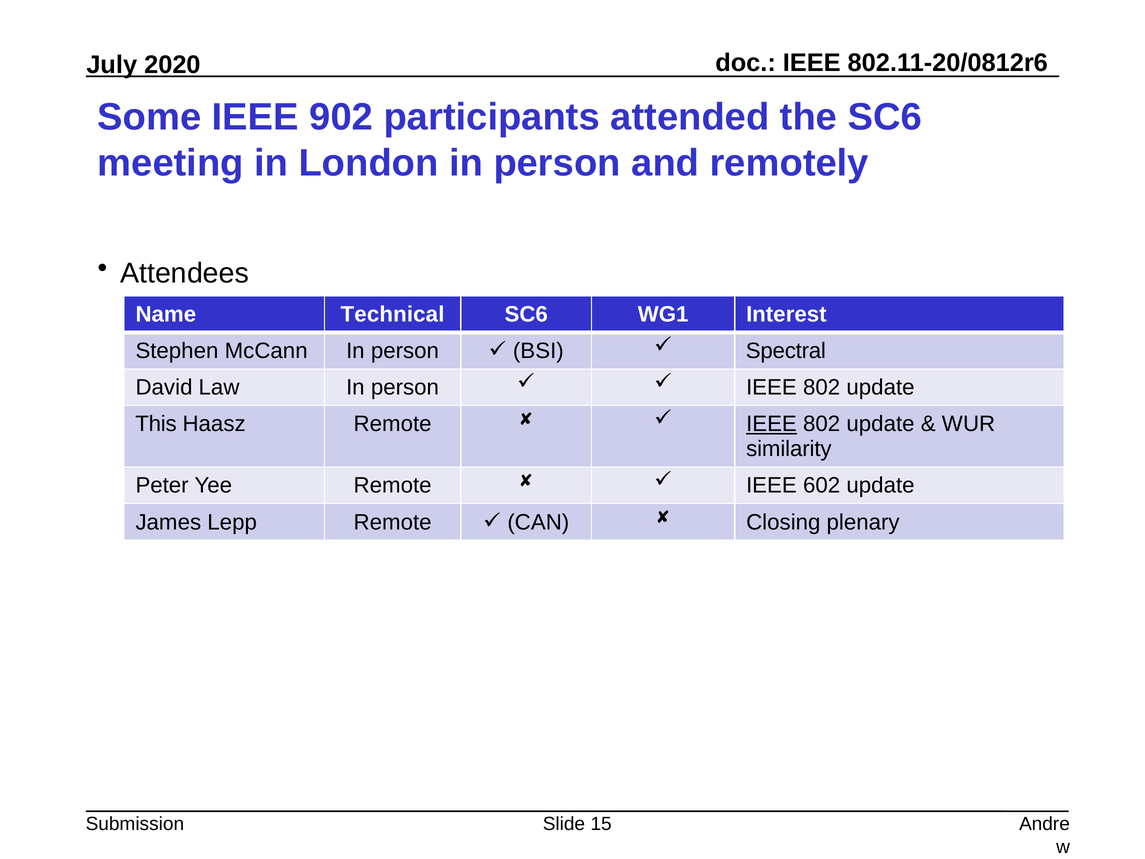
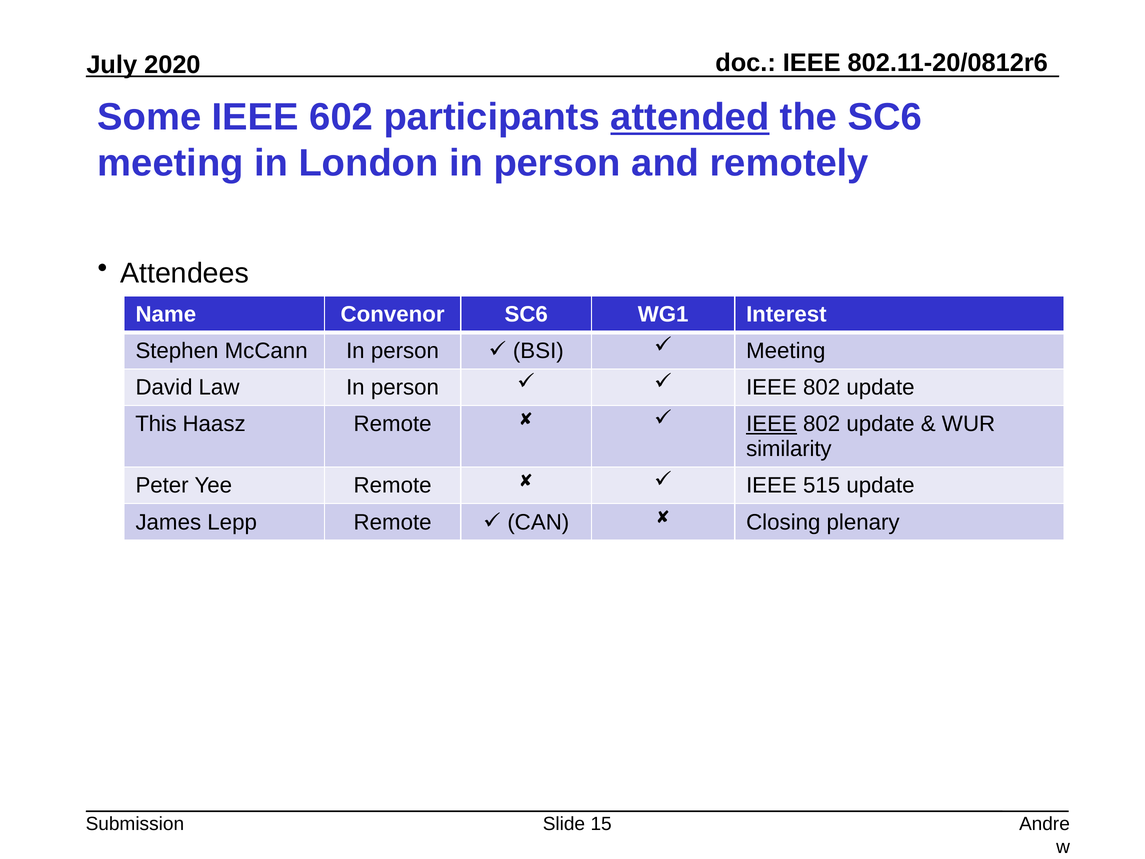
902: 902 -> 602
attended underline: none -> present
Technical: Technical -> Convenor
Spectral at (786, 351): Spectral -> Meeting
602: 602 -> 515
